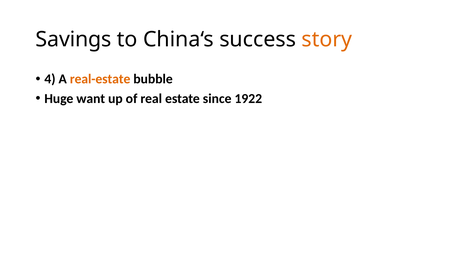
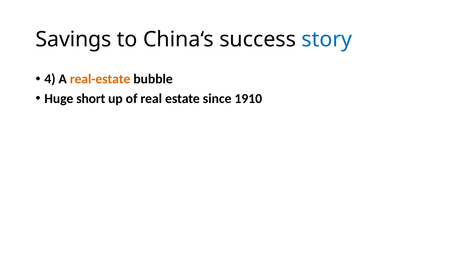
story colour: orange -> blue
want: want -> short
1922: 1922 -> 1910
